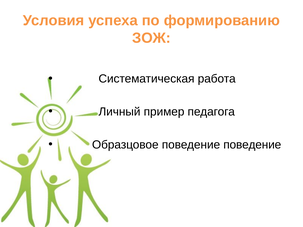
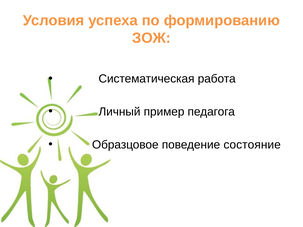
поведение поведение: поведение -> состояние
